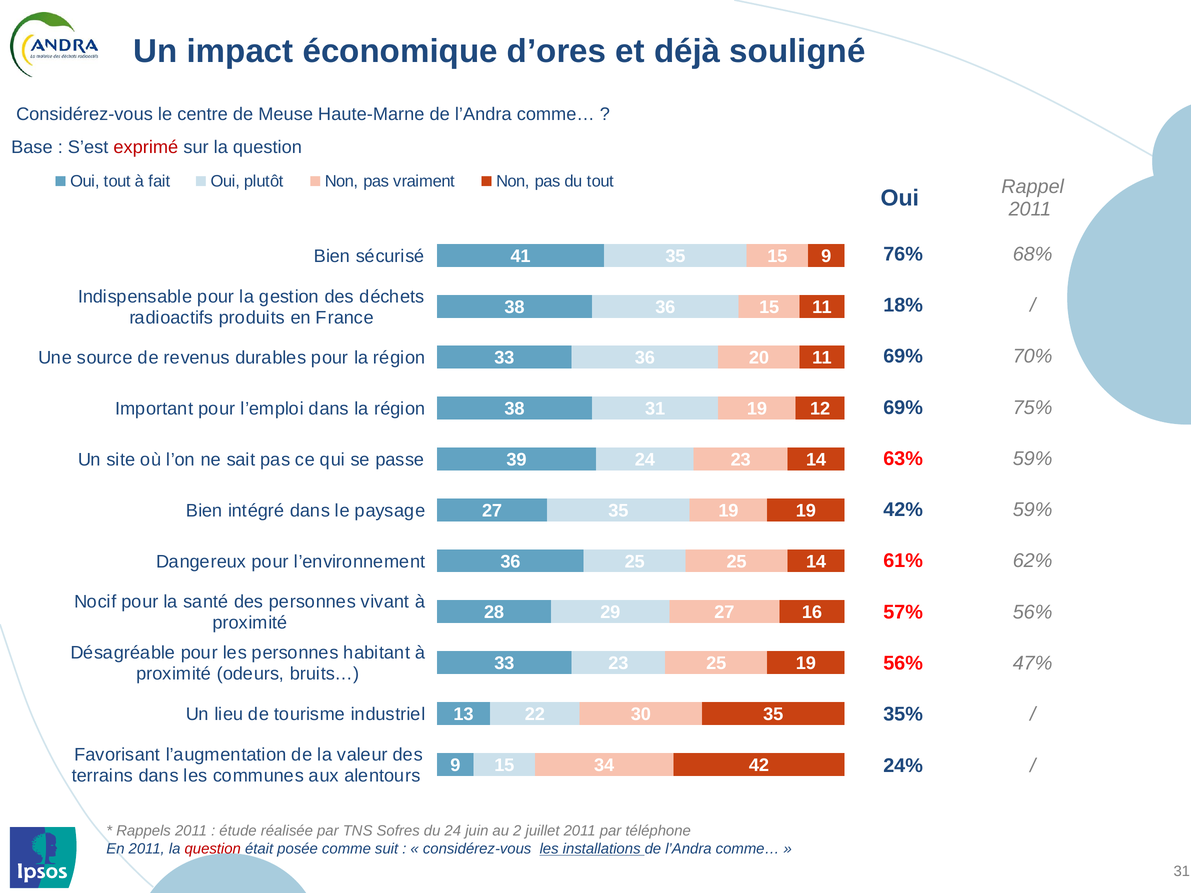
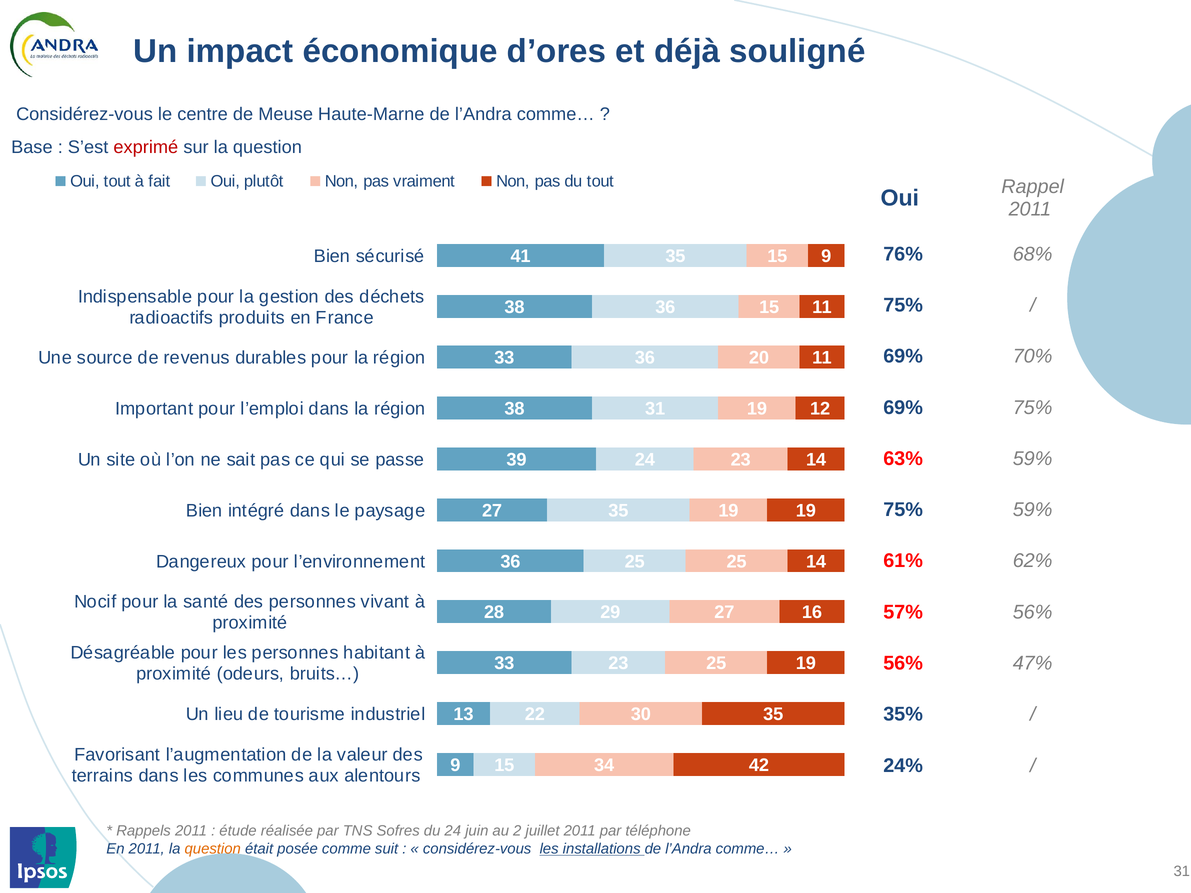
18% at (903, 305): 18% -> 75%
42% at (903, 510): 42% -> 75%
question at (213, 849) colour: red -> orange
